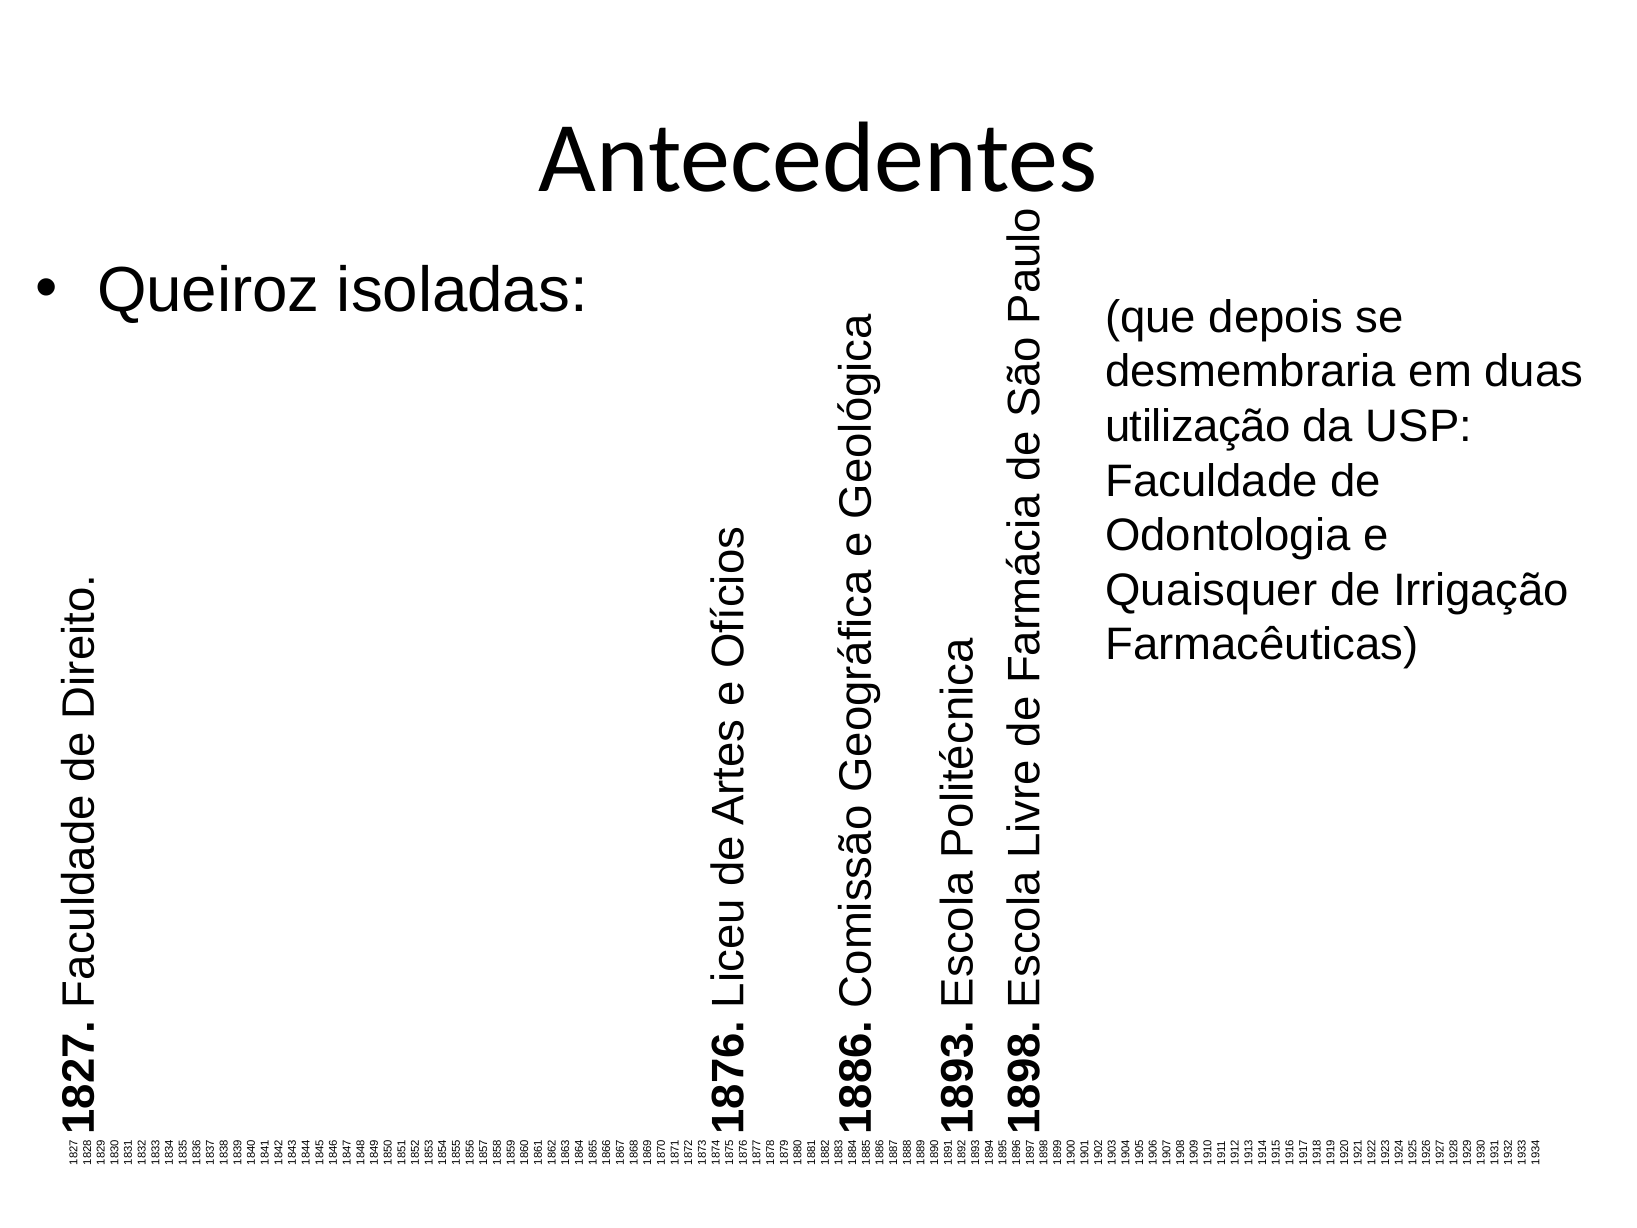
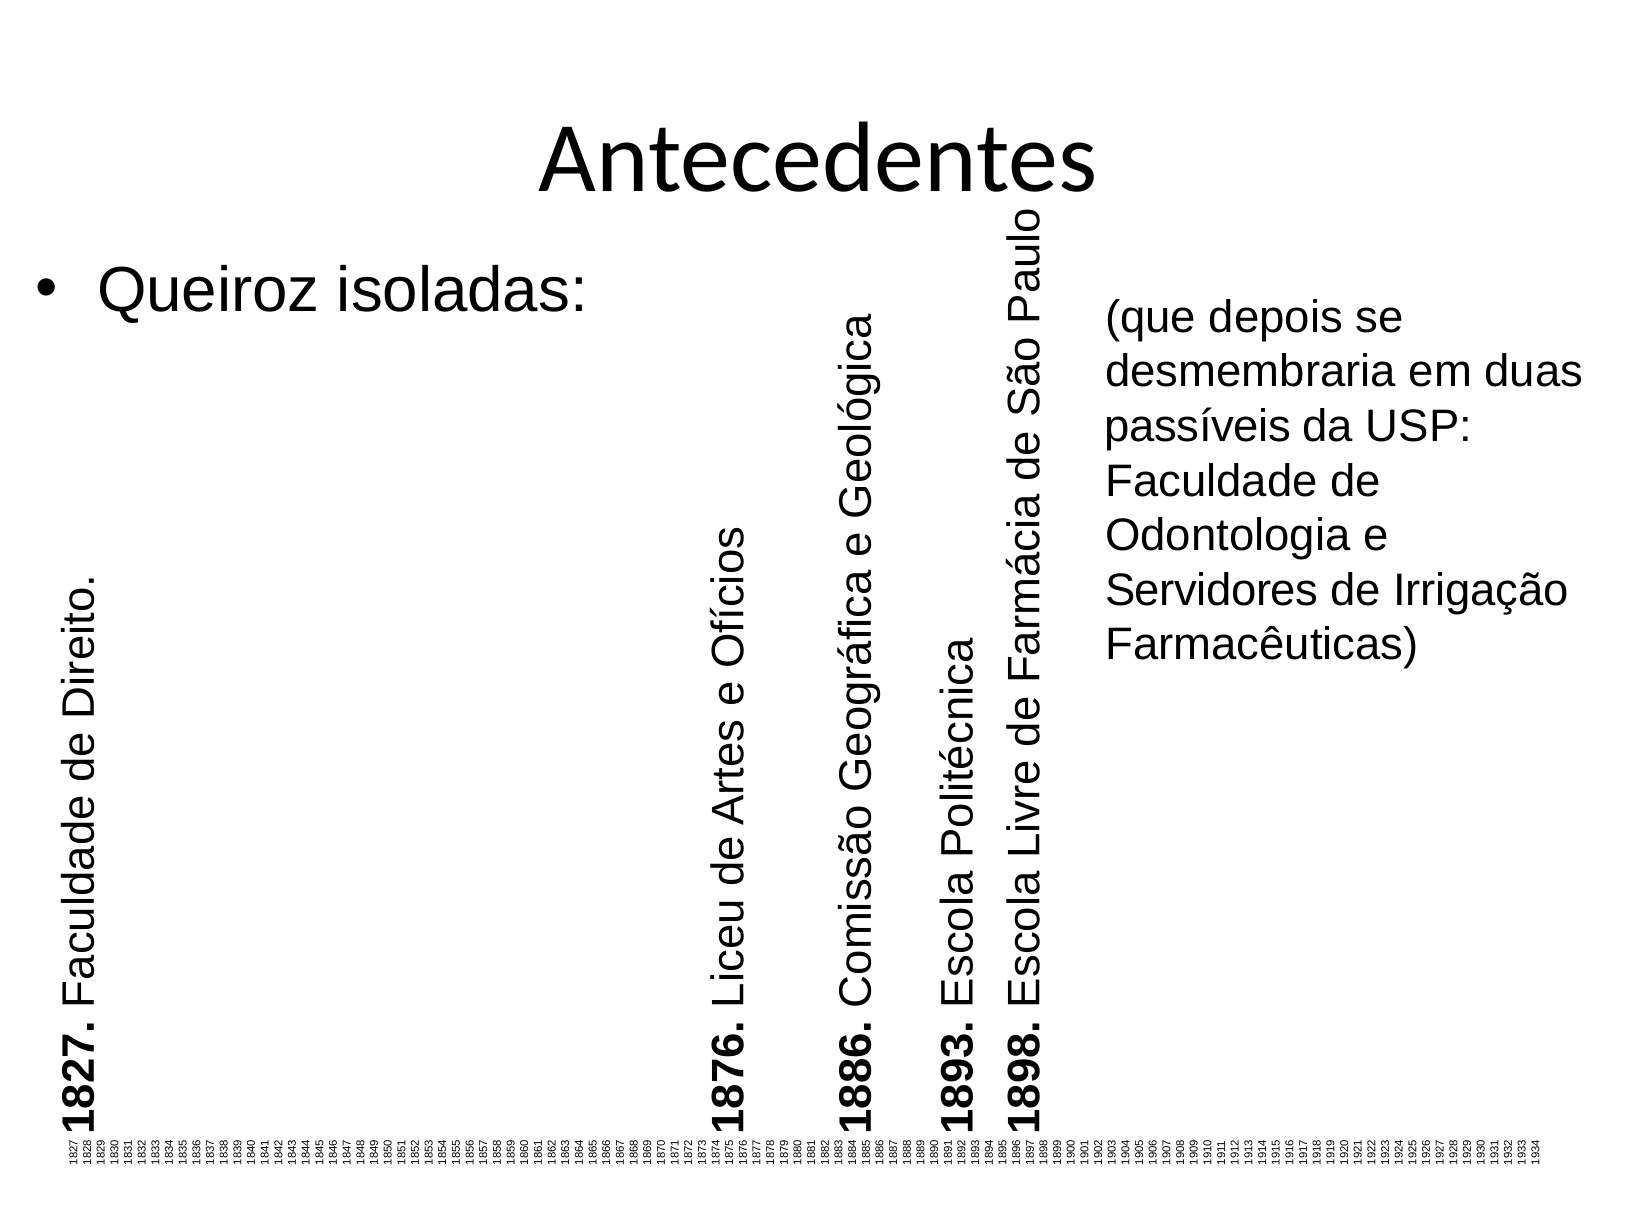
utilização: utilização -> passíveis
Quaisquer: Quaisquer -> Servidores
